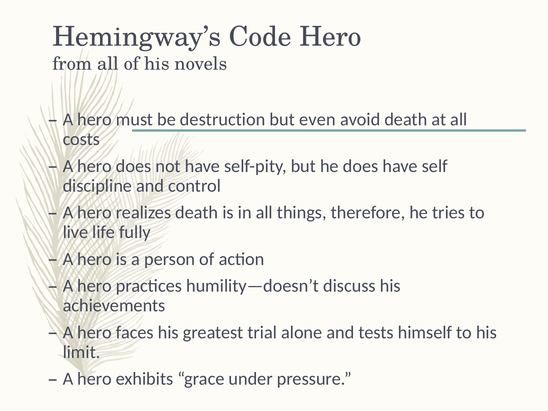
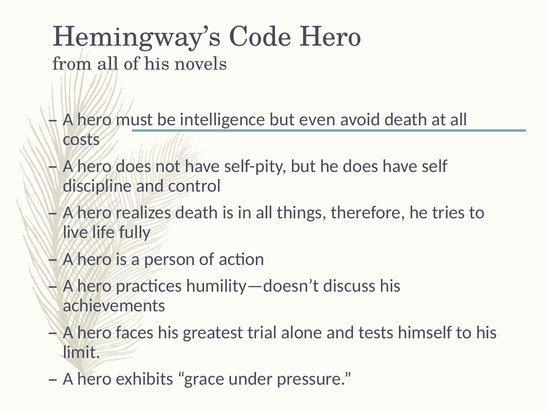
destruction: destruction -> intelligence
